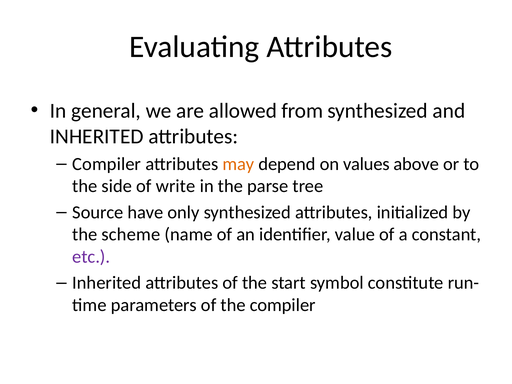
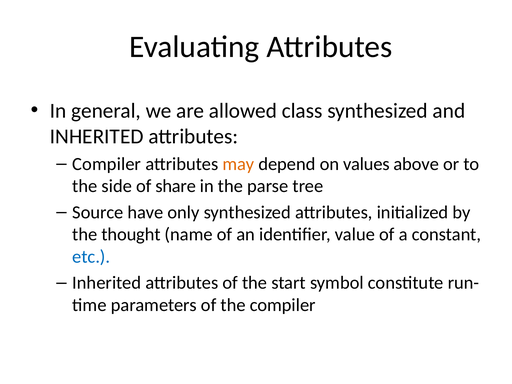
from: from -> class
write: write -> share
scheme: scheme -> thought
etc colour: purple -> blue
